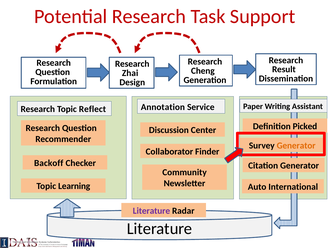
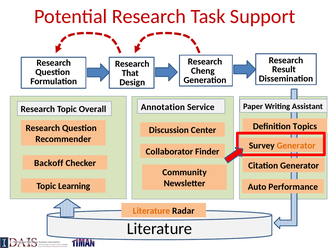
Zhai: Zhai -> That
Reflect: Reflect -> Overall
Picked: Picked -> Topics
International: International -> Performance
Literature at (151, 210) colour: purple -> orange
